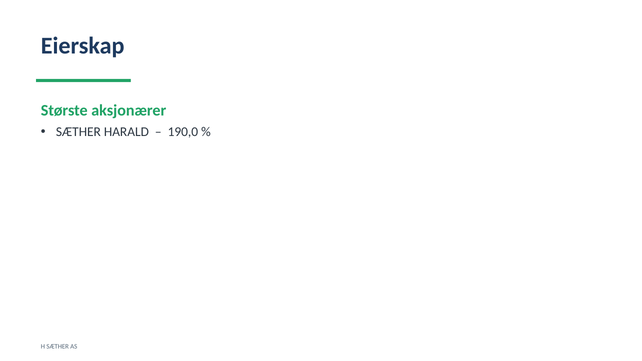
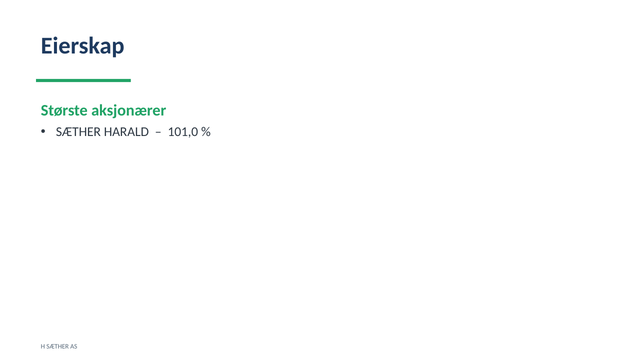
190,0: 190,0 -> 101,0
